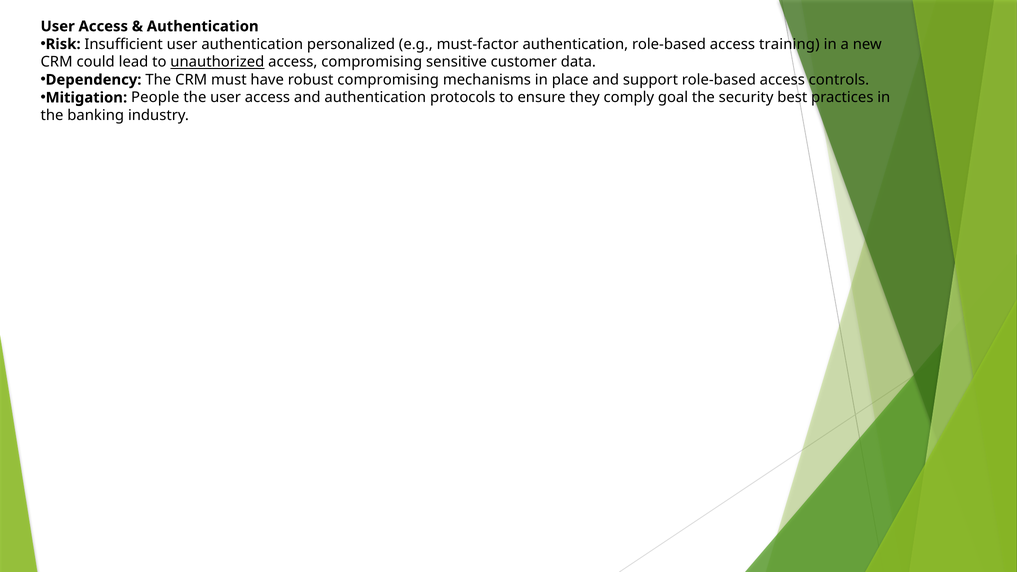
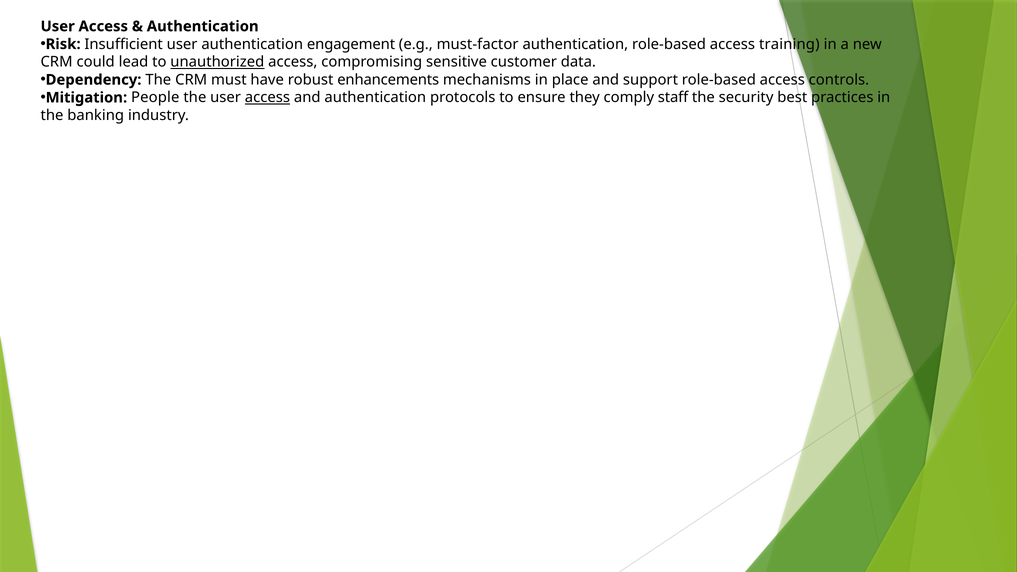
personalized: personalized -> engagement
robust compromising: compromising -> enhancements
access at (267, 98) underline: none -> present
goal: goal -> staff
